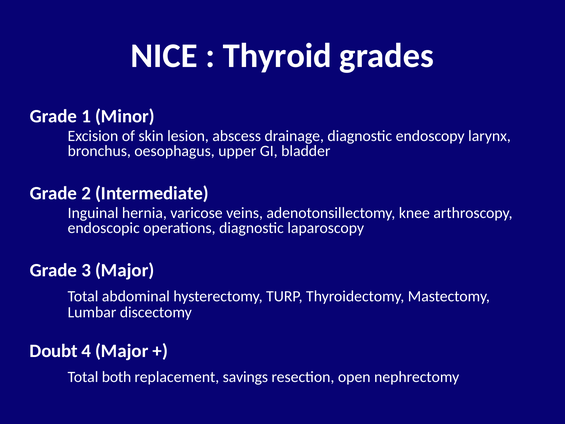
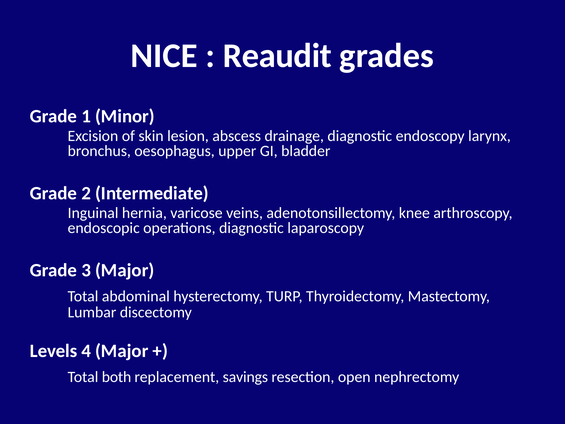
Thyroid: Thyroid -> Reaudit
Doubt: Doubt -> Levels
